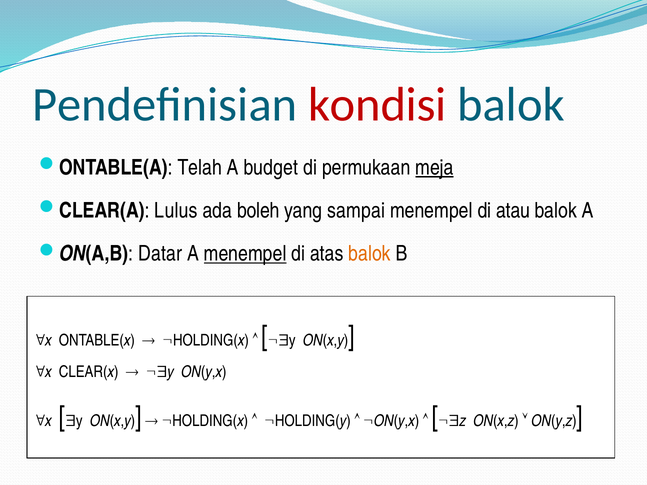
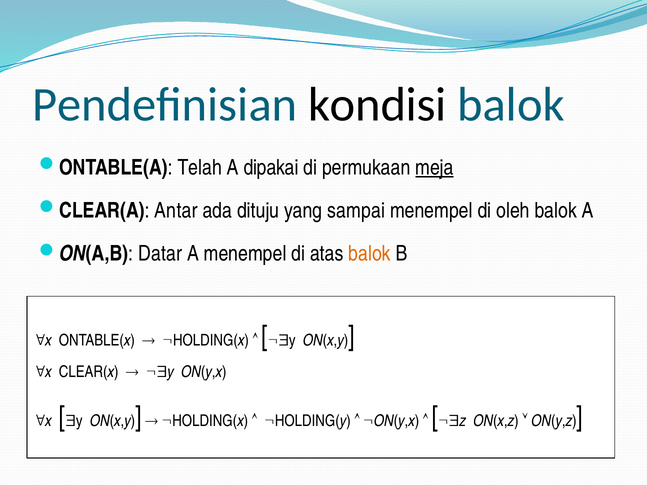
kondisi colour: red -> black
budget: budget -> dipakai
Lulus: Lulus -> Antar
boleh: boleh -> dituju
atau: atau -> oleh
menempel at (245, 254) underline: present -> none
